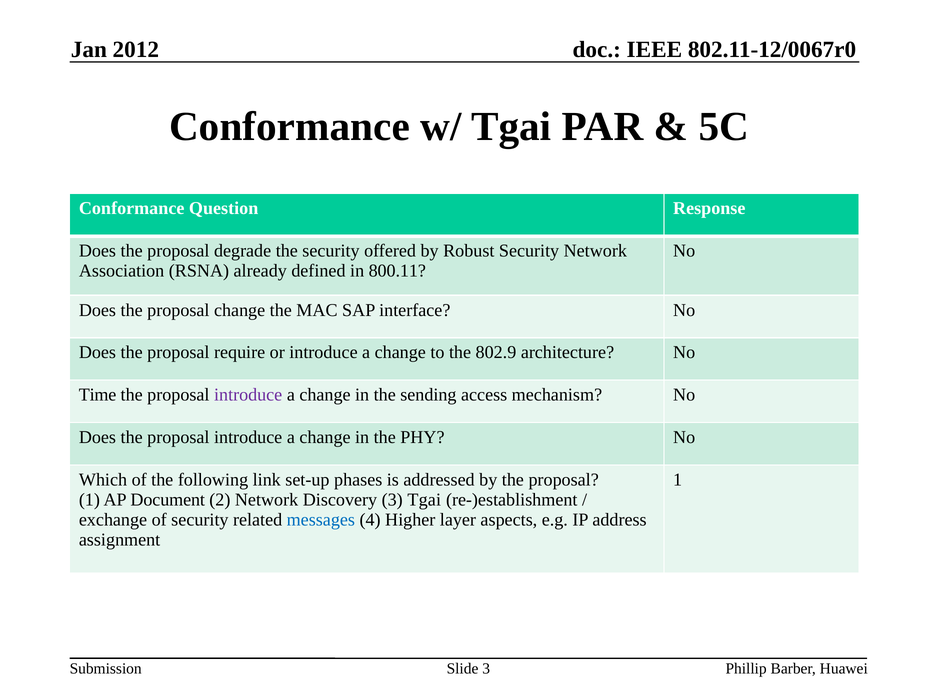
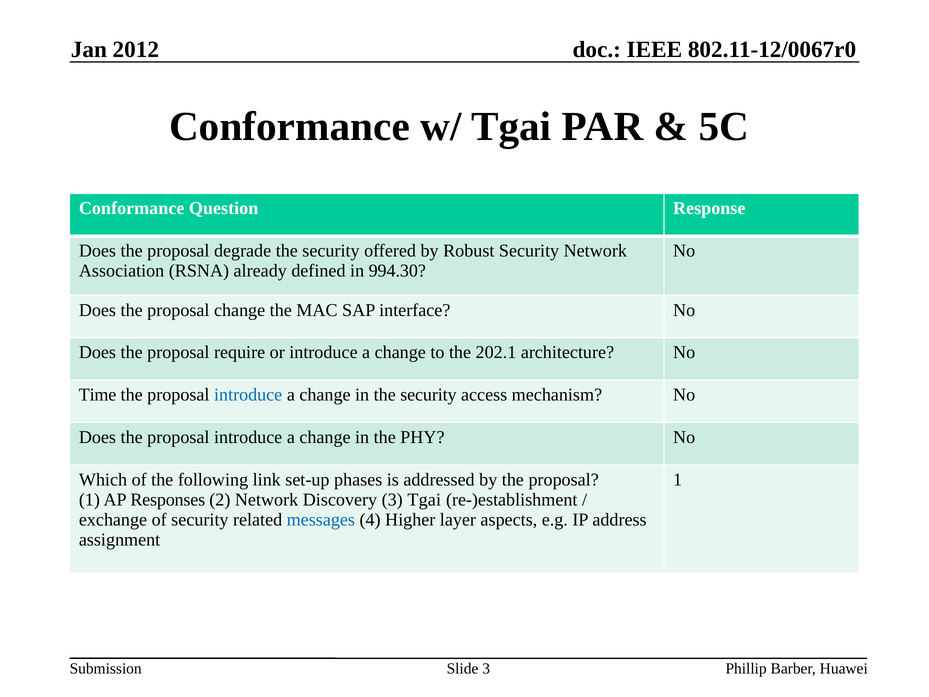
800.11: 800.11 -> 994.30
802.9: 802.9 -> 202.1
introduce at (248, 395) colour: purple -> blue
in the sending: sending -> security
Document: Document -> Responses
